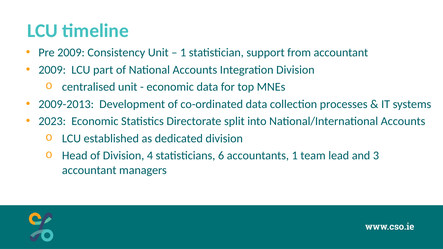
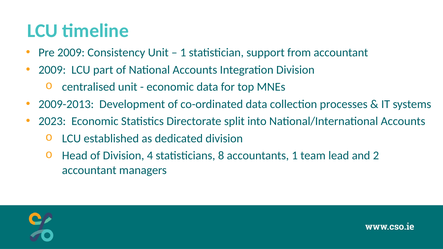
6: 6 -> 8
3: 3 -> 2
